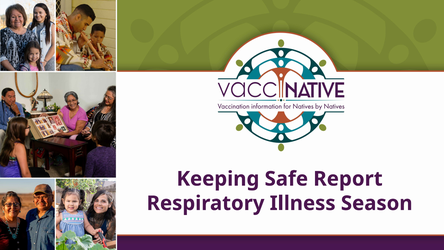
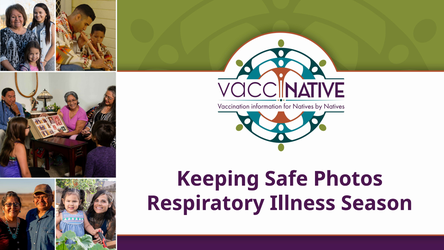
Report: Report -> Photos
